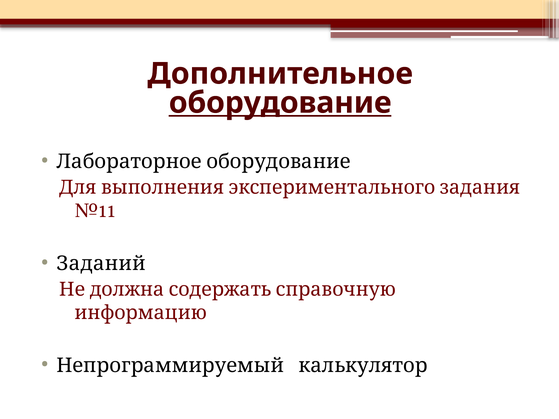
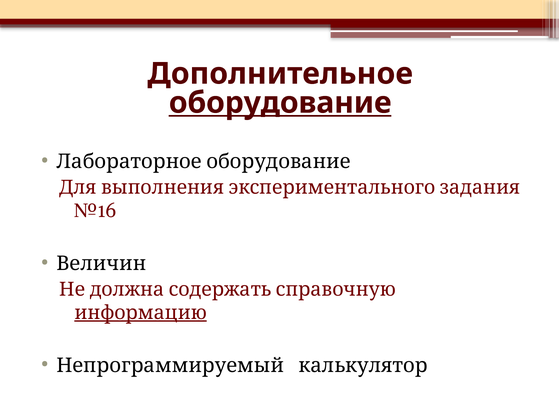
№11: №11 -> №16
Заданий: Заданий -> Величин
информацию underline: none -> present
